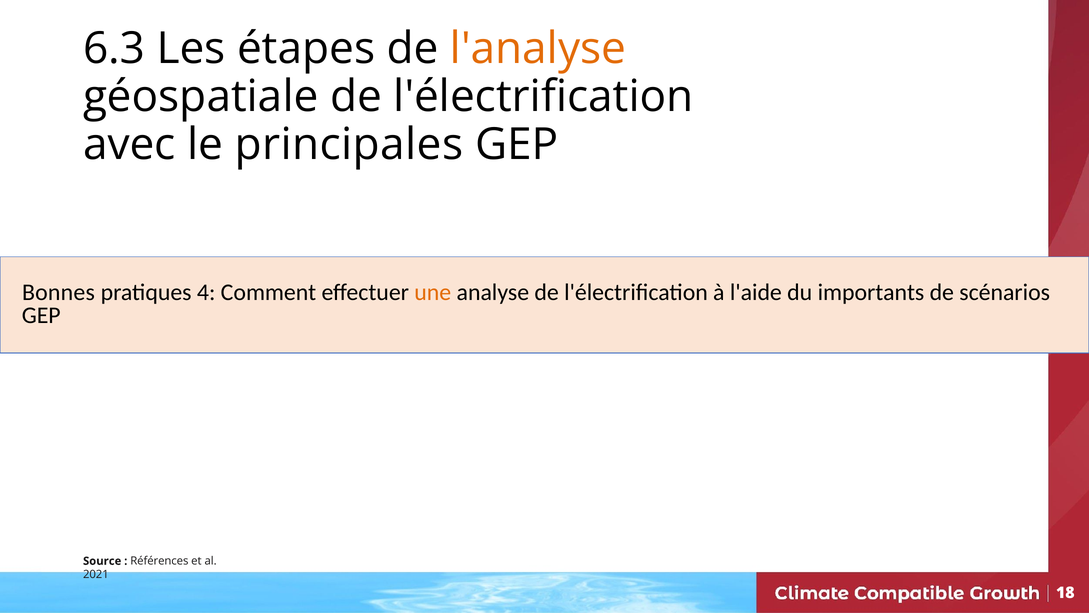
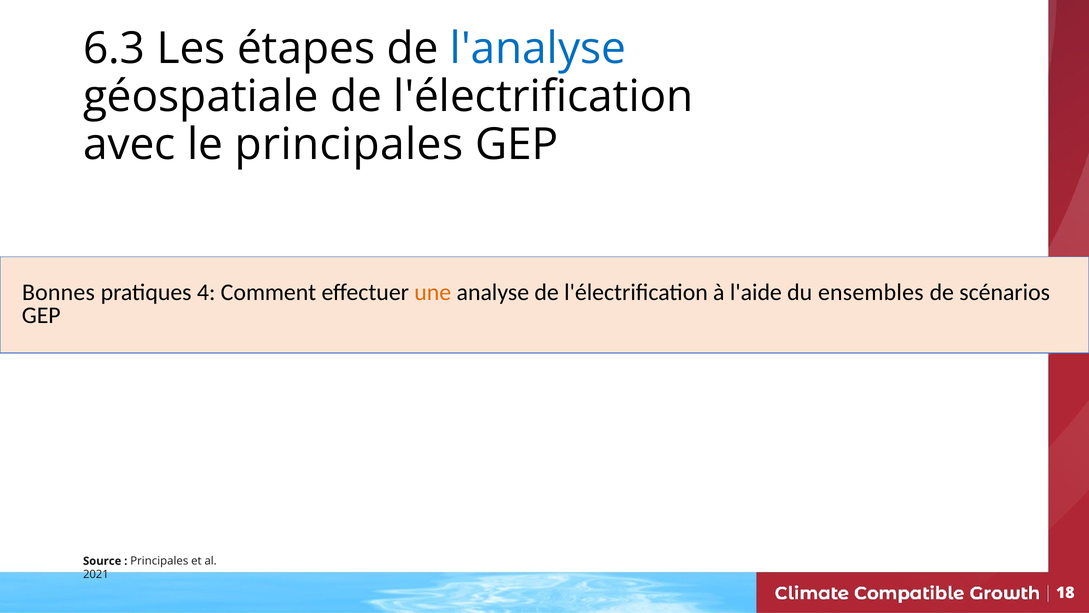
l'analyse colour: orange -> blue
importants: importants -> ensembles
Références at (159, 561): Références -> Principales
